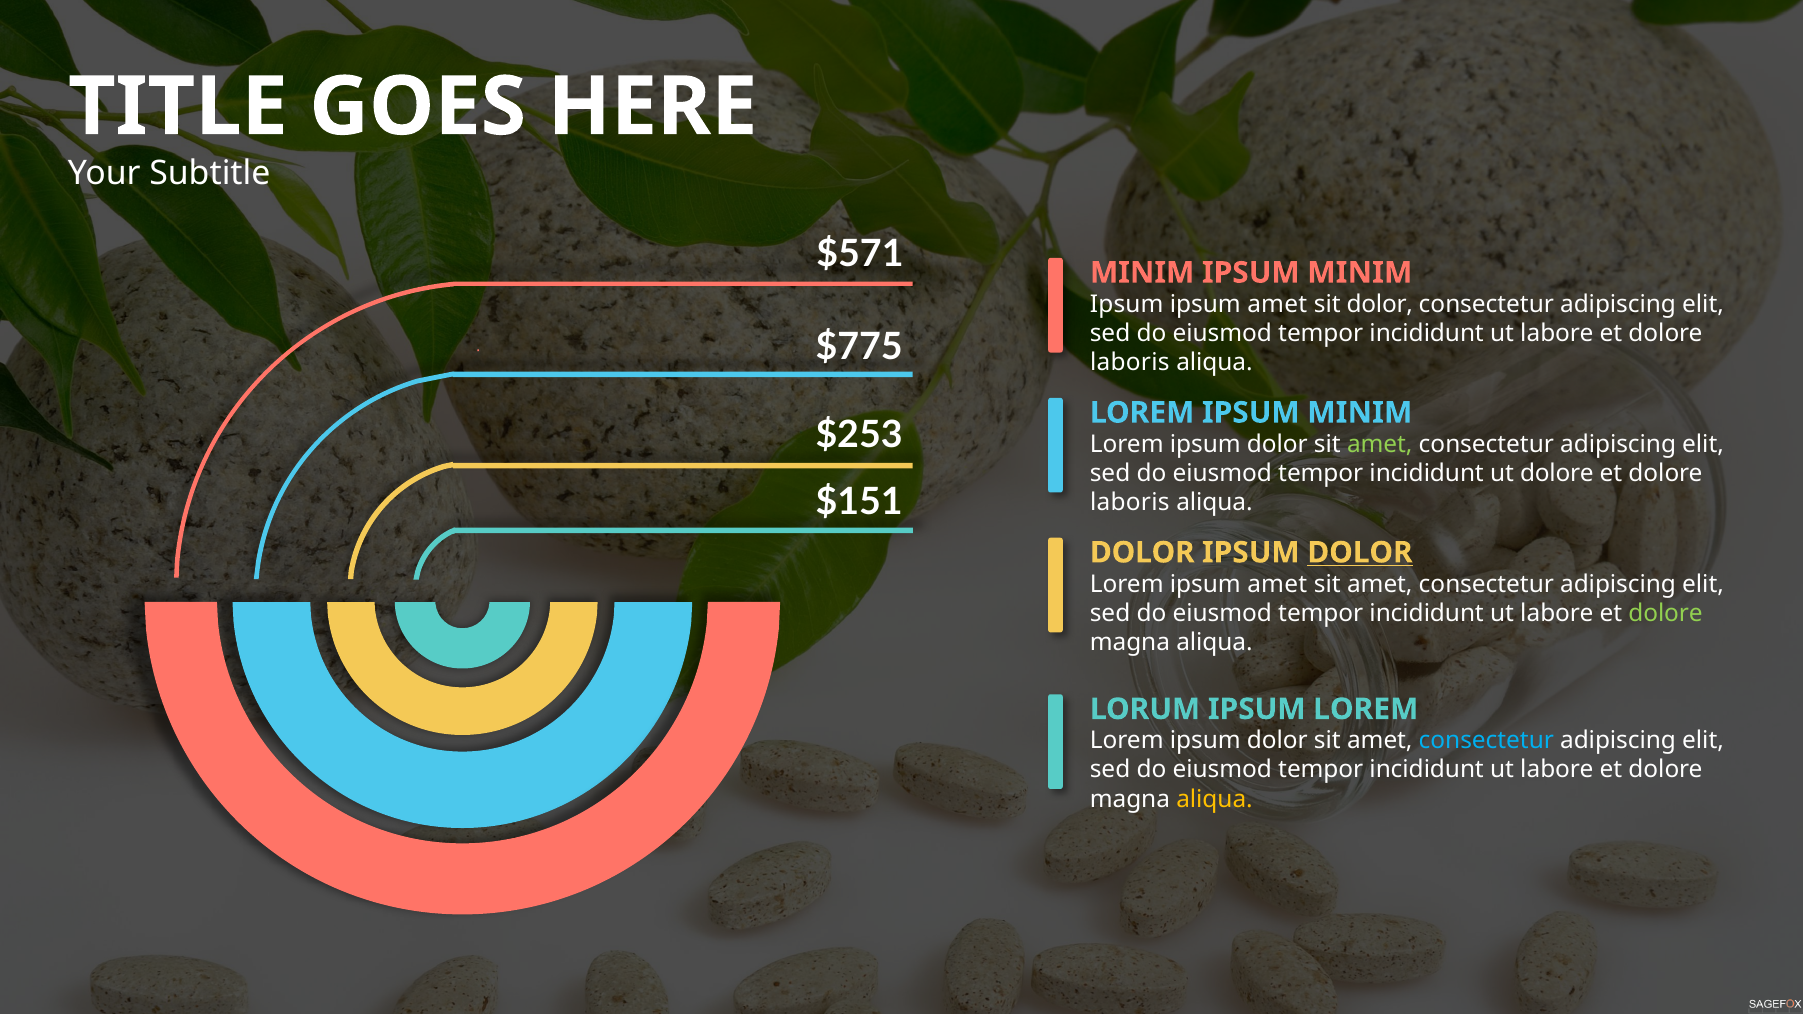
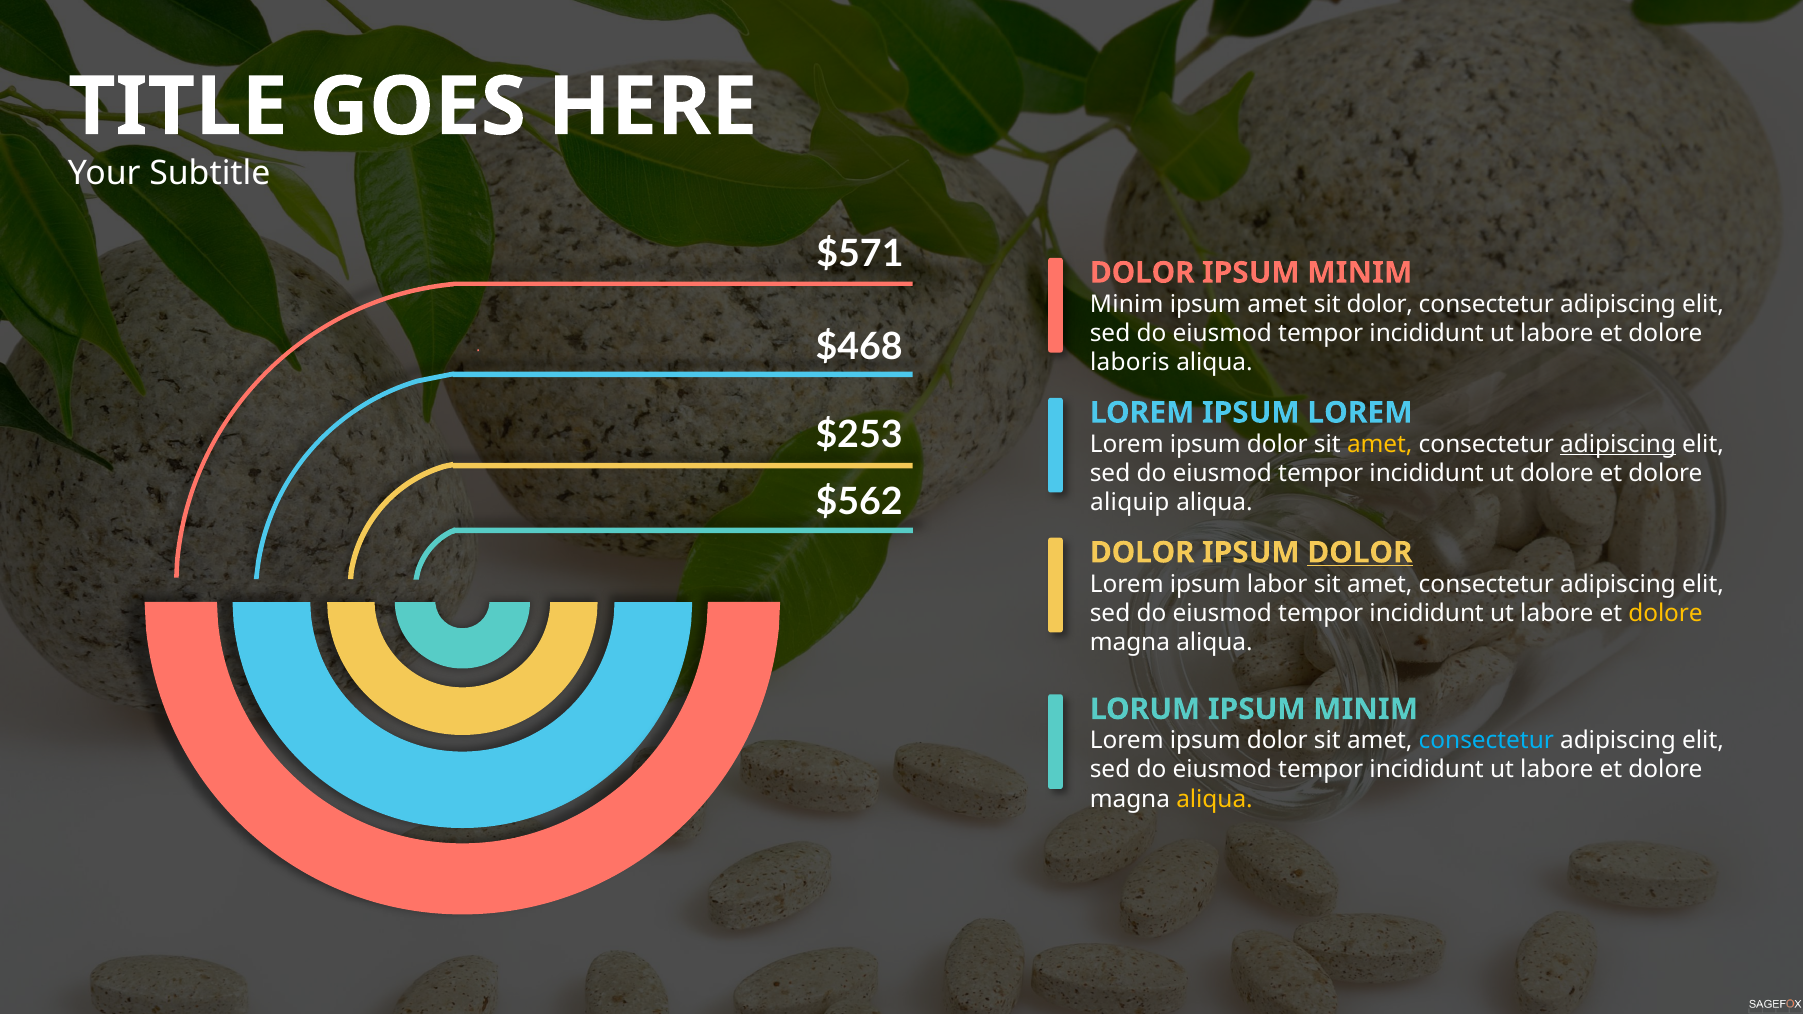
MINIM at (1142, 273): MINIM -> DOLOR
Ipsum at (1127, 304): Ipsum -> Minim
$775: $775 -> $468
LOREM IPSUM MINIM: MINIM -> LOREM
amet at (1380, 444) colour: light green -> yellow
adipiscing at (1618, 444) underline: none -> present
$151: $151 -> $562
laboris at (1130, 503): laboris -> aliquip
Lorem ipsum amet: amet -> labor
dolore at (1666, 613) colour: light green -> yellow
LORUM IPSUM LOREM: LOREM -> MINIM
